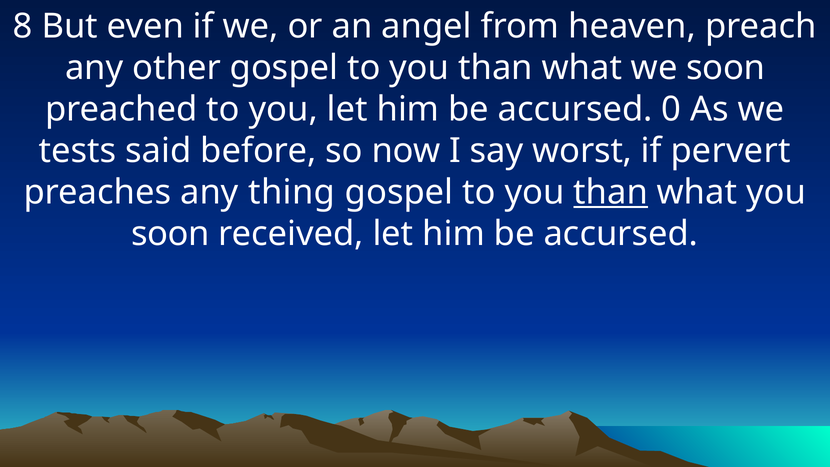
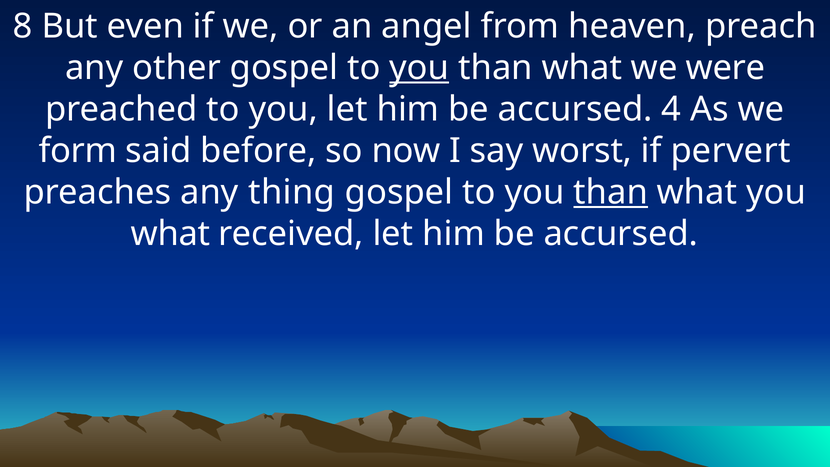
you at (419, 68) underline: none -> present
we soon: soon -> were
0: 0 -> 4
tests: tests -> form
soon at (170, 234): soon -> what
